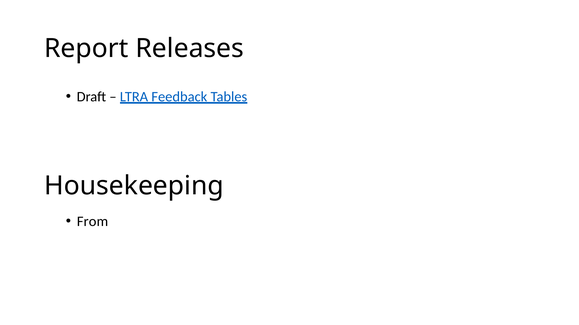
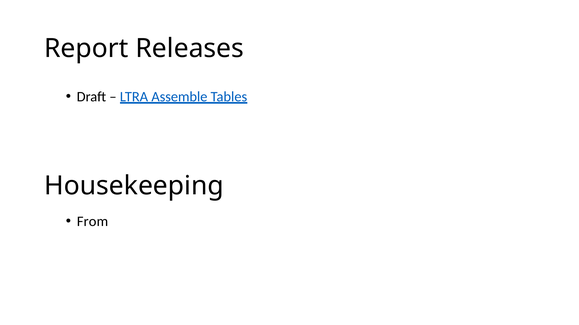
Feedback: Feedback -> Assemble
